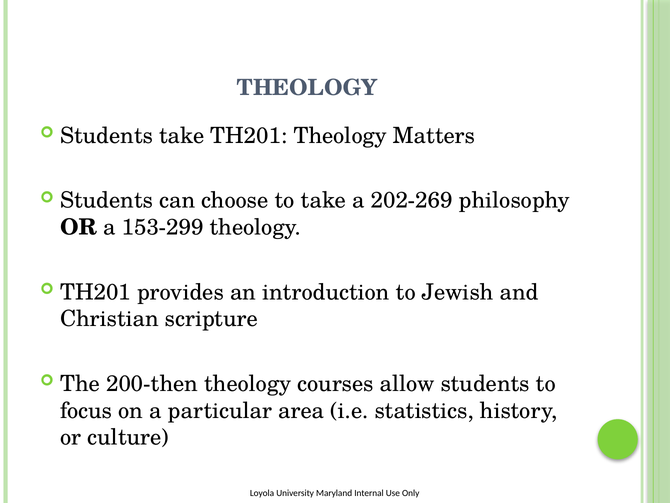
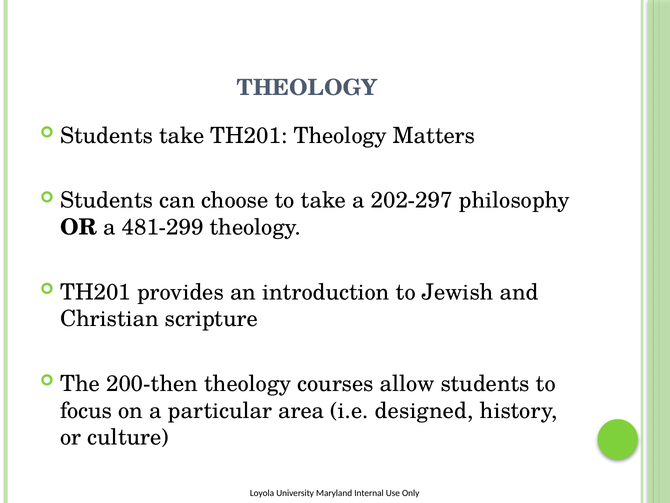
202-269: 202-269 -> 202-297
153-299: 153-299 -> 481-299
statistics: statistics -> designed
